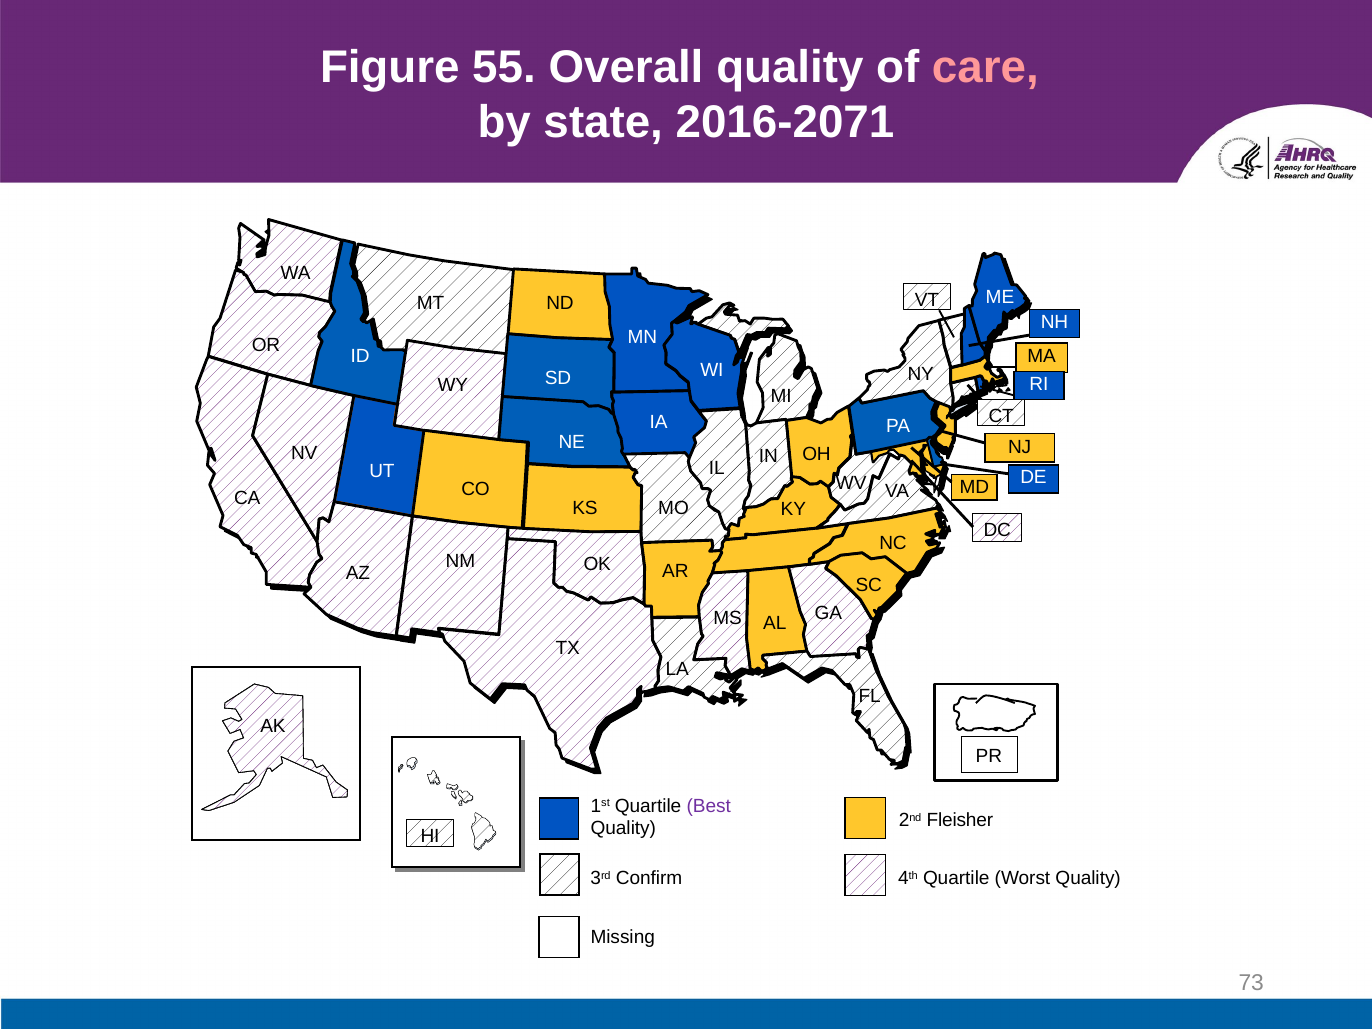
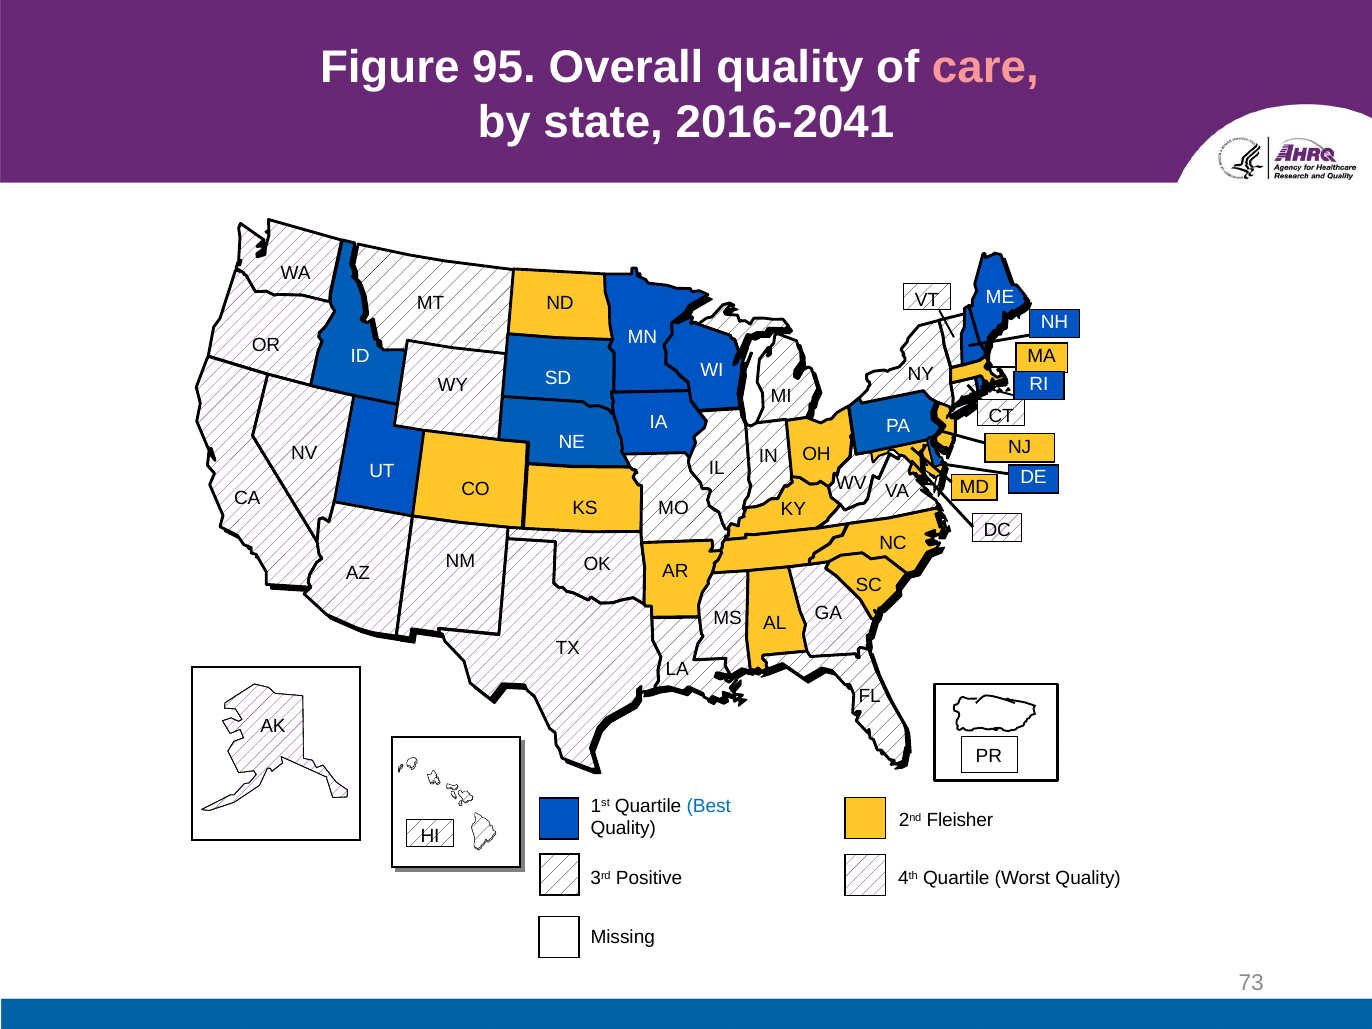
55: 55 -> 95
2016-2071: 2016-2071 -> 2016-2041
Best colour: purple -> blue
Confirm: Confirm -> Positive
